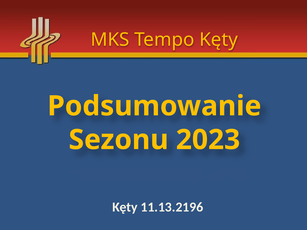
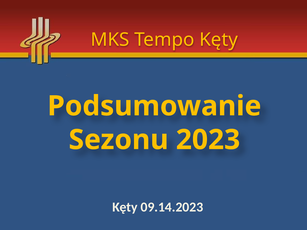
11.13.2196: 11.13.2196 -> 09.14.2023
